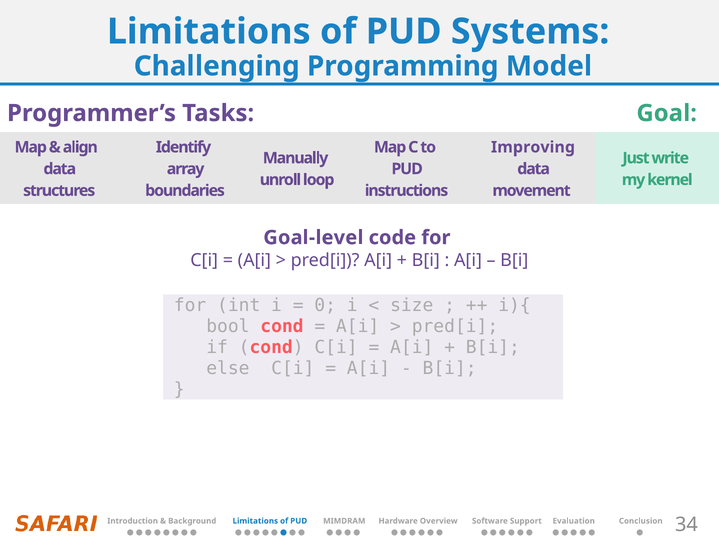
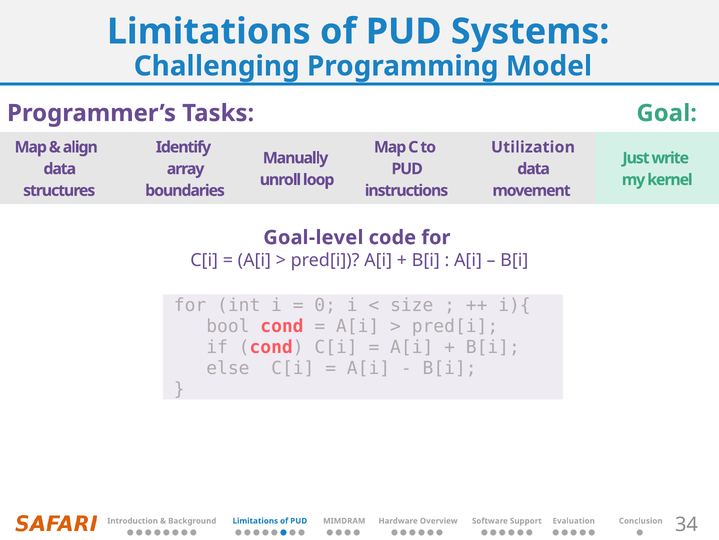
Improving: Improving -> Utilization
